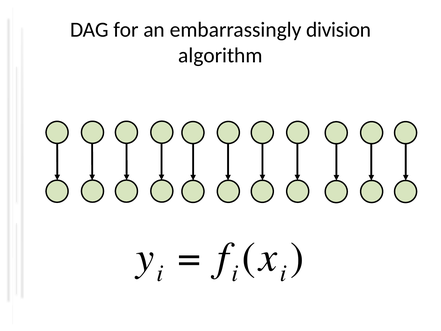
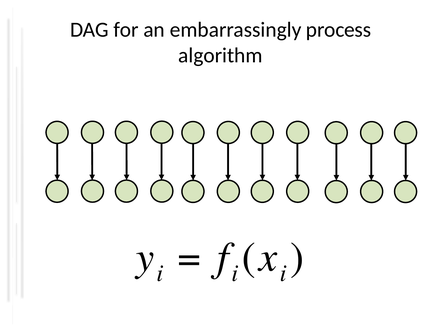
division: division -> process
